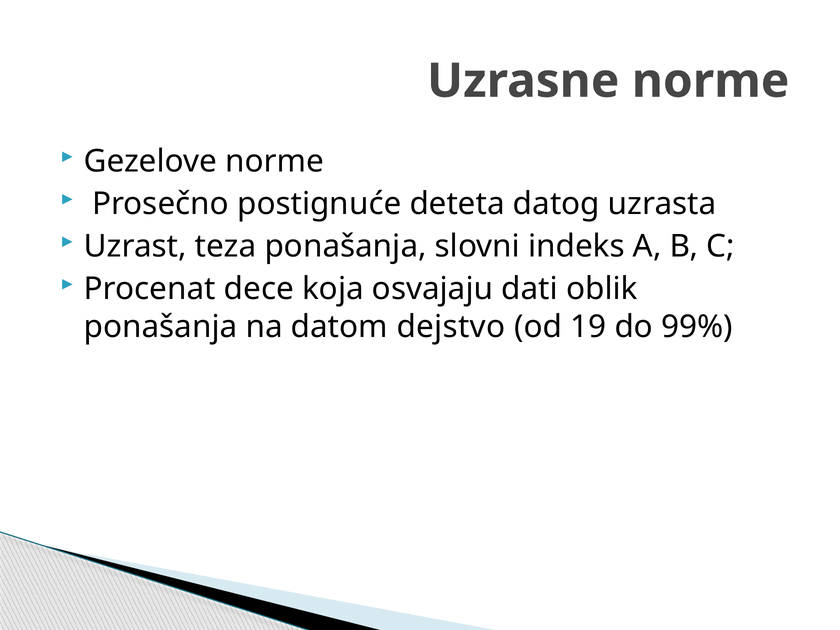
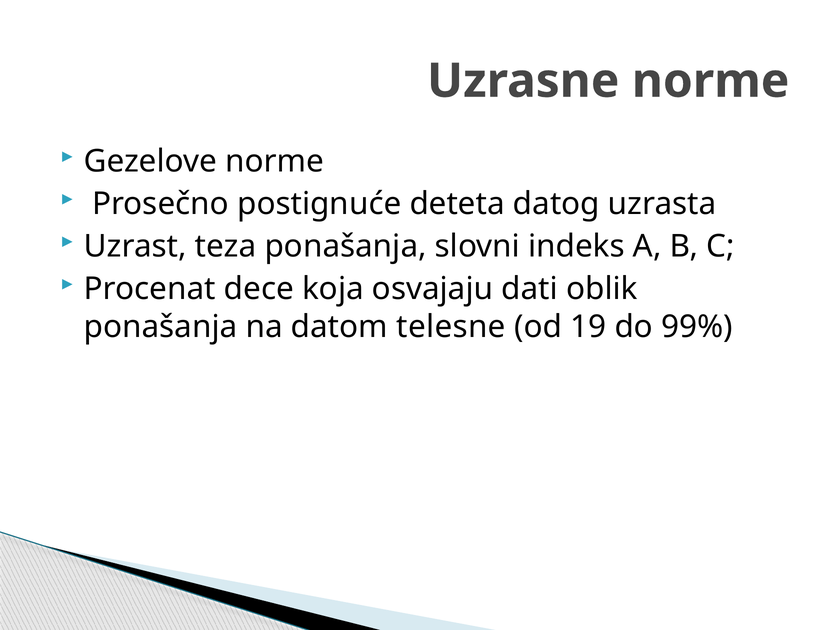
dejstvo: dejstvo -> telesne
